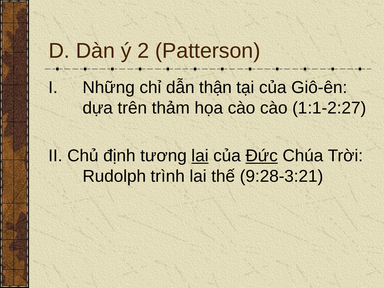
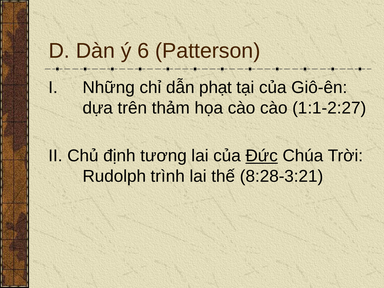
2: 2 -> 6
thận: thận -> phạt
lai at (200, 156) underline: present -> none
9:28-3:21: 9:28-3:21 -> 8:28-3:21
